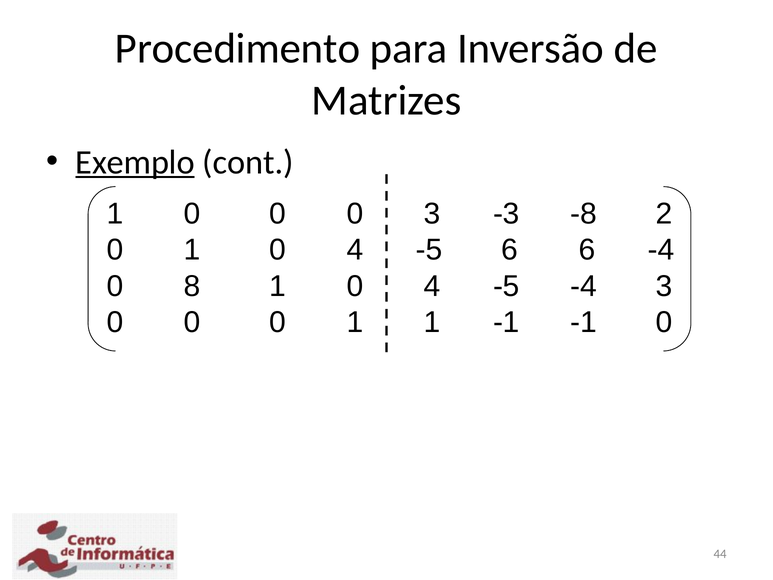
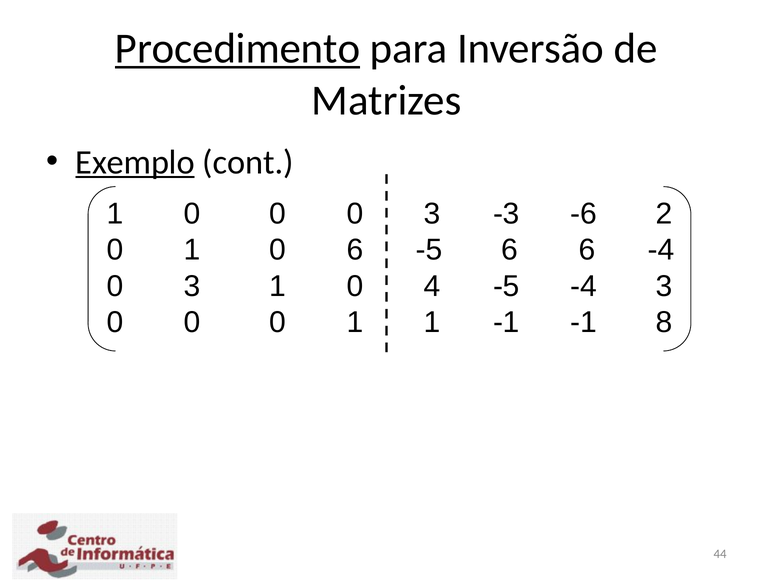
Procedimento underline: none -> present
-8: -8 -> -6
0 1 0 4: 4 -> 6
8 at (192, 286): 8 -> 3
-1 0: 0 -> 8
